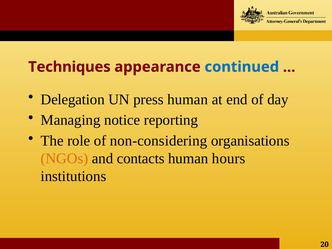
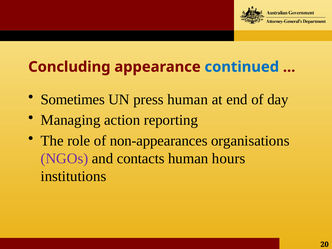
Techniques: Techniques -> Concluding
Delegation: Delegation -> Sometimes
notice: notice -> action
non-considering: non-considering -> non-appearances
NGOs colour: orange -> purple
